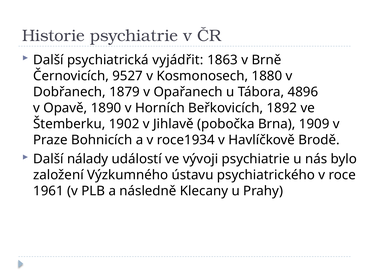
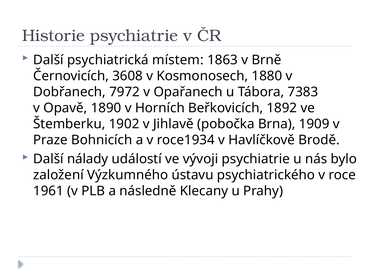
vyjádřit: vyjádřit -> místem
9527: 9527 -> 3608
1879: 1879 -> 7972
4896: 4896 -> 7383
